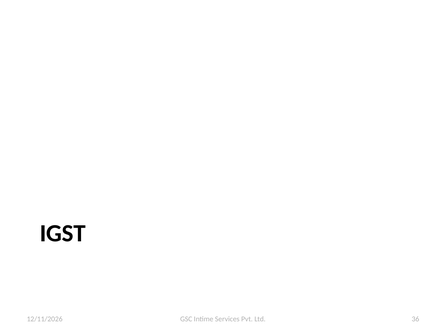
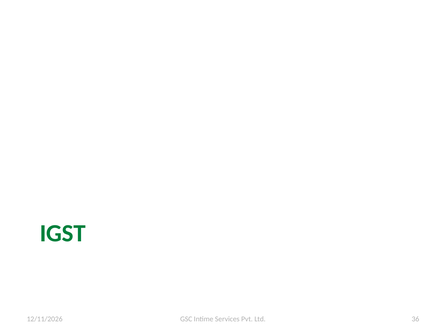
IGST colour: black -> green
